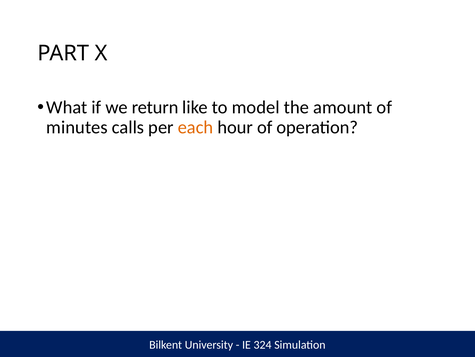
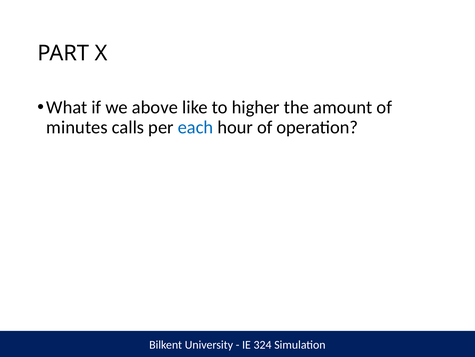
return: return -> above
model: model -> higher
each colour: orange -> blue
